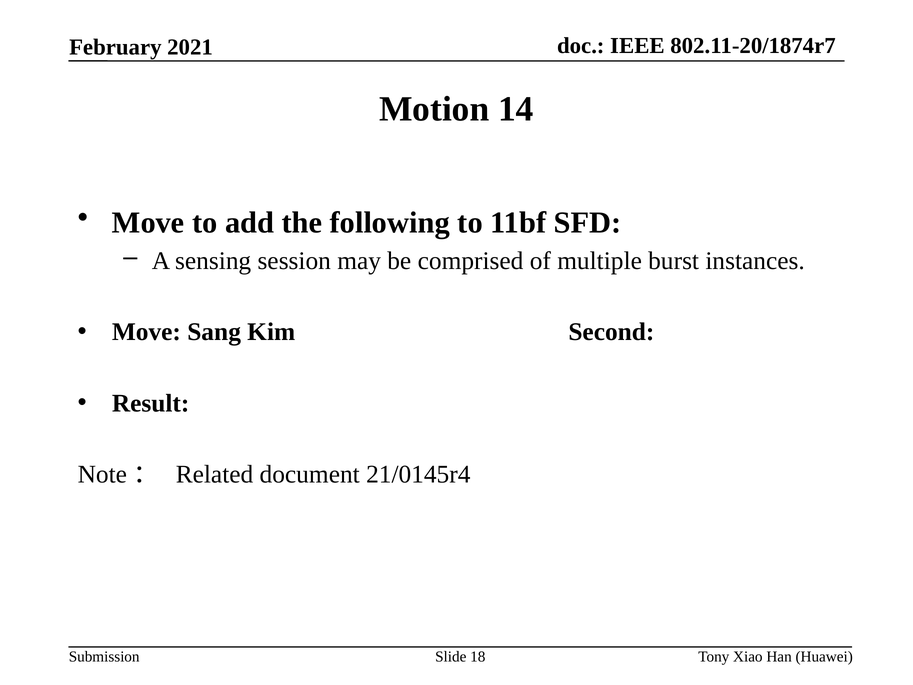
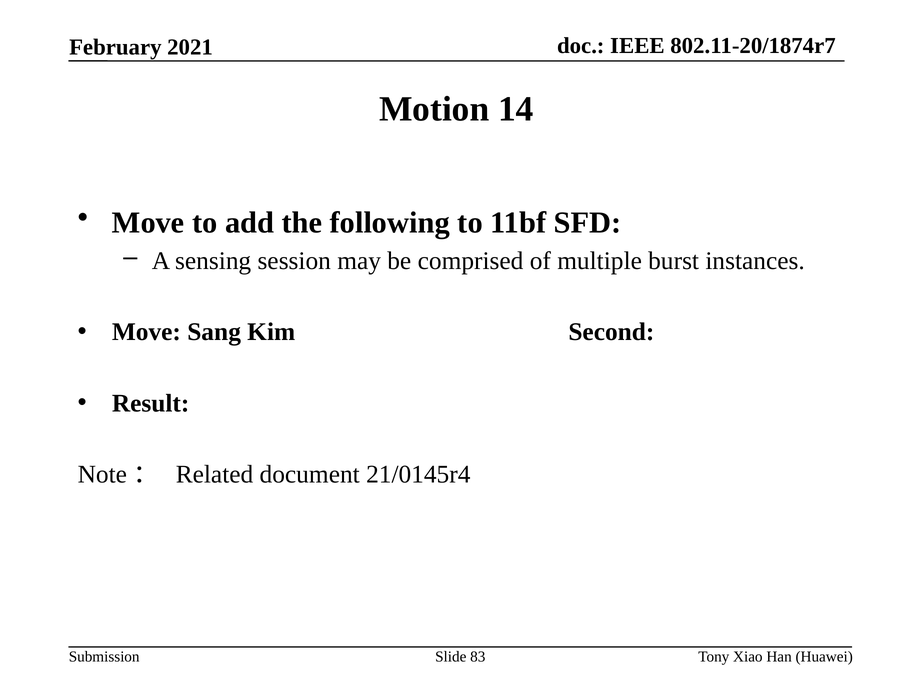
18: 18 -> 83
